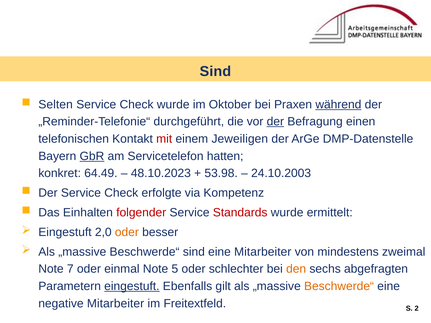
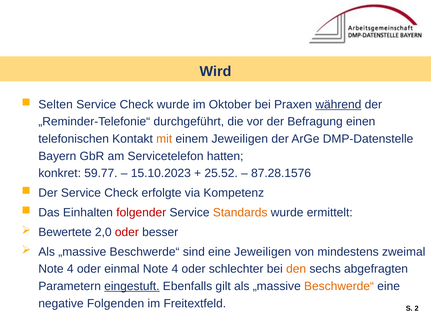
Sind at (215, 72): Sind -> Wird
der at (275, 122) underline: present -> none
mit colour: red -> orange
GbR underline: present -> none
64.49: 64.49 -> 59.77
48.10.2023: 48.10.2023 -> 15.10.2023
53.98: 53.98 -> 25.52
24.10.2003: 24.10.2003 -> 87.28.1576
Standards colour: red -> orange
Eingestuft at (65, 232): Eingestuft -> Bewertete
oder at (127, 232) colour: orange -> red
eine Mitarbeiter: Mitarbeiter -> Jeweiligen
7 at (70, 269): 7 -> 4
einmal Note 5: 5 -> 4
negative Mitarbeiter: Mitarbeiter -> Folgenden
